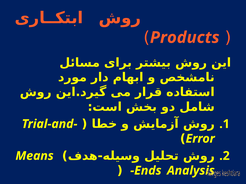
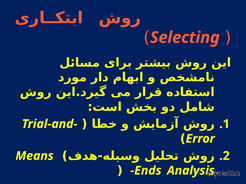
Products: Products -> Selecting
